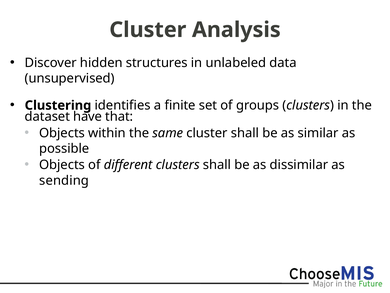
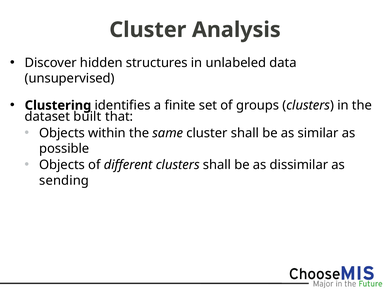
have: have -> built
